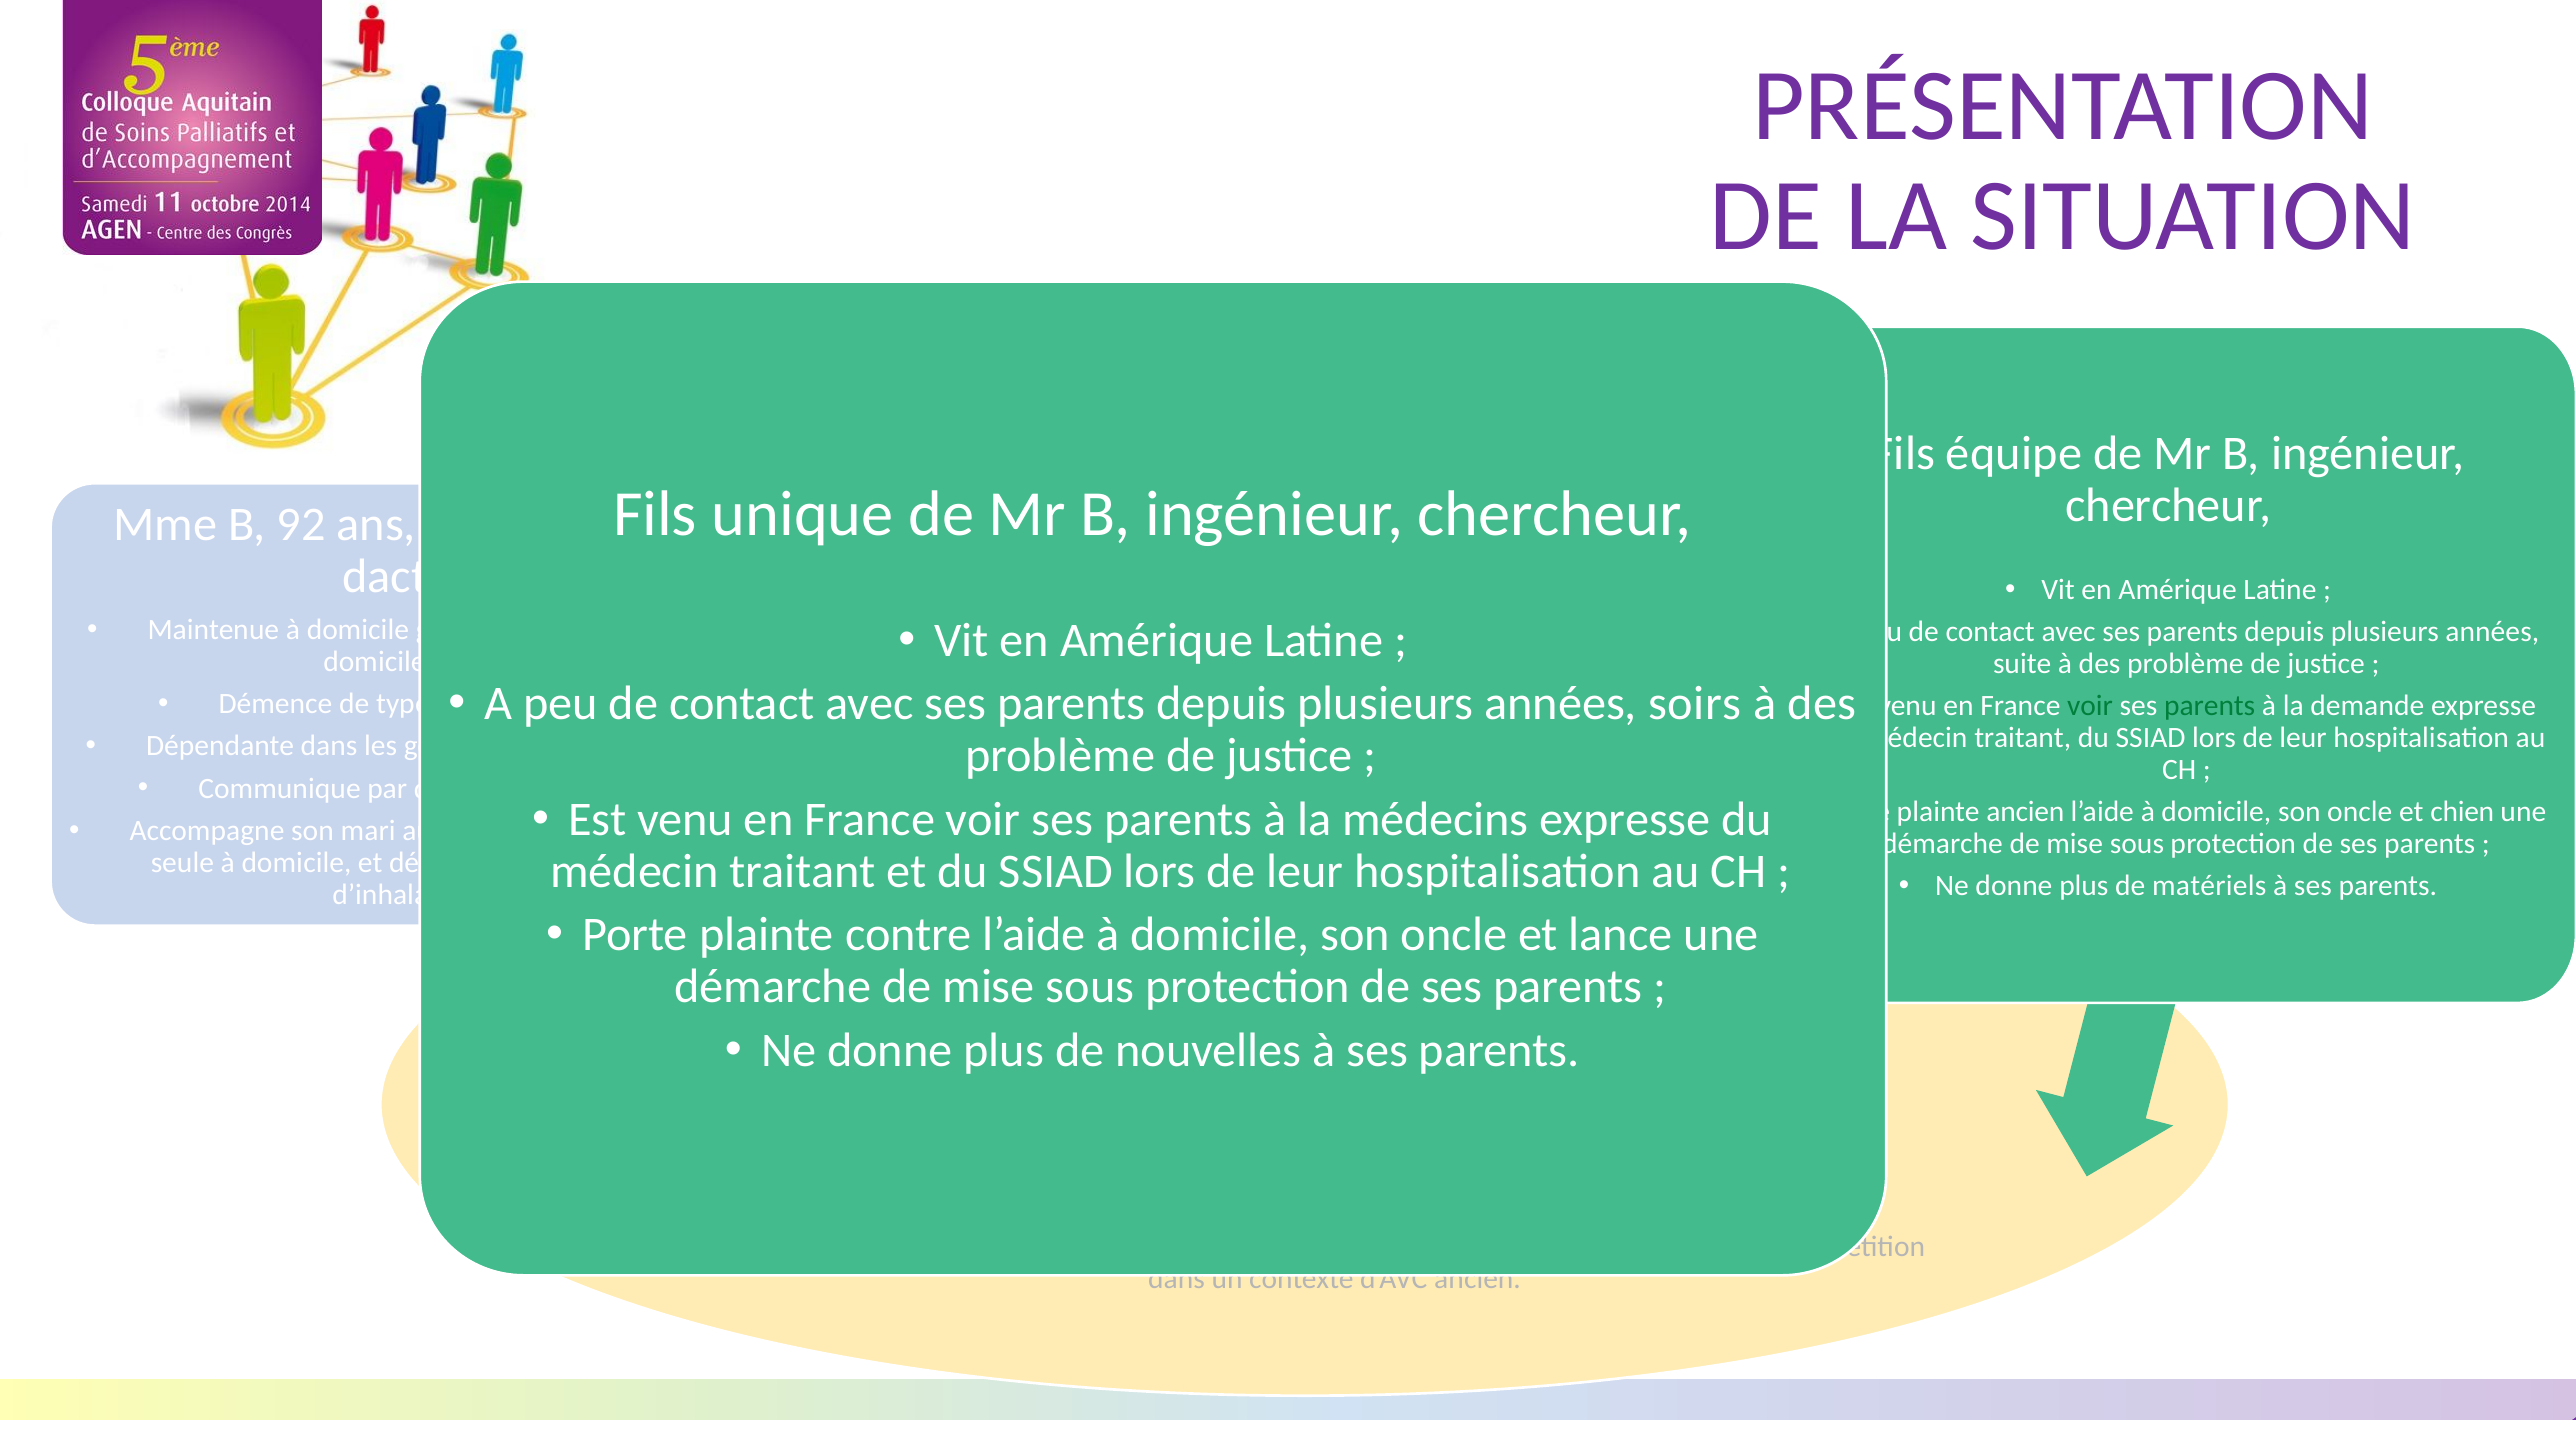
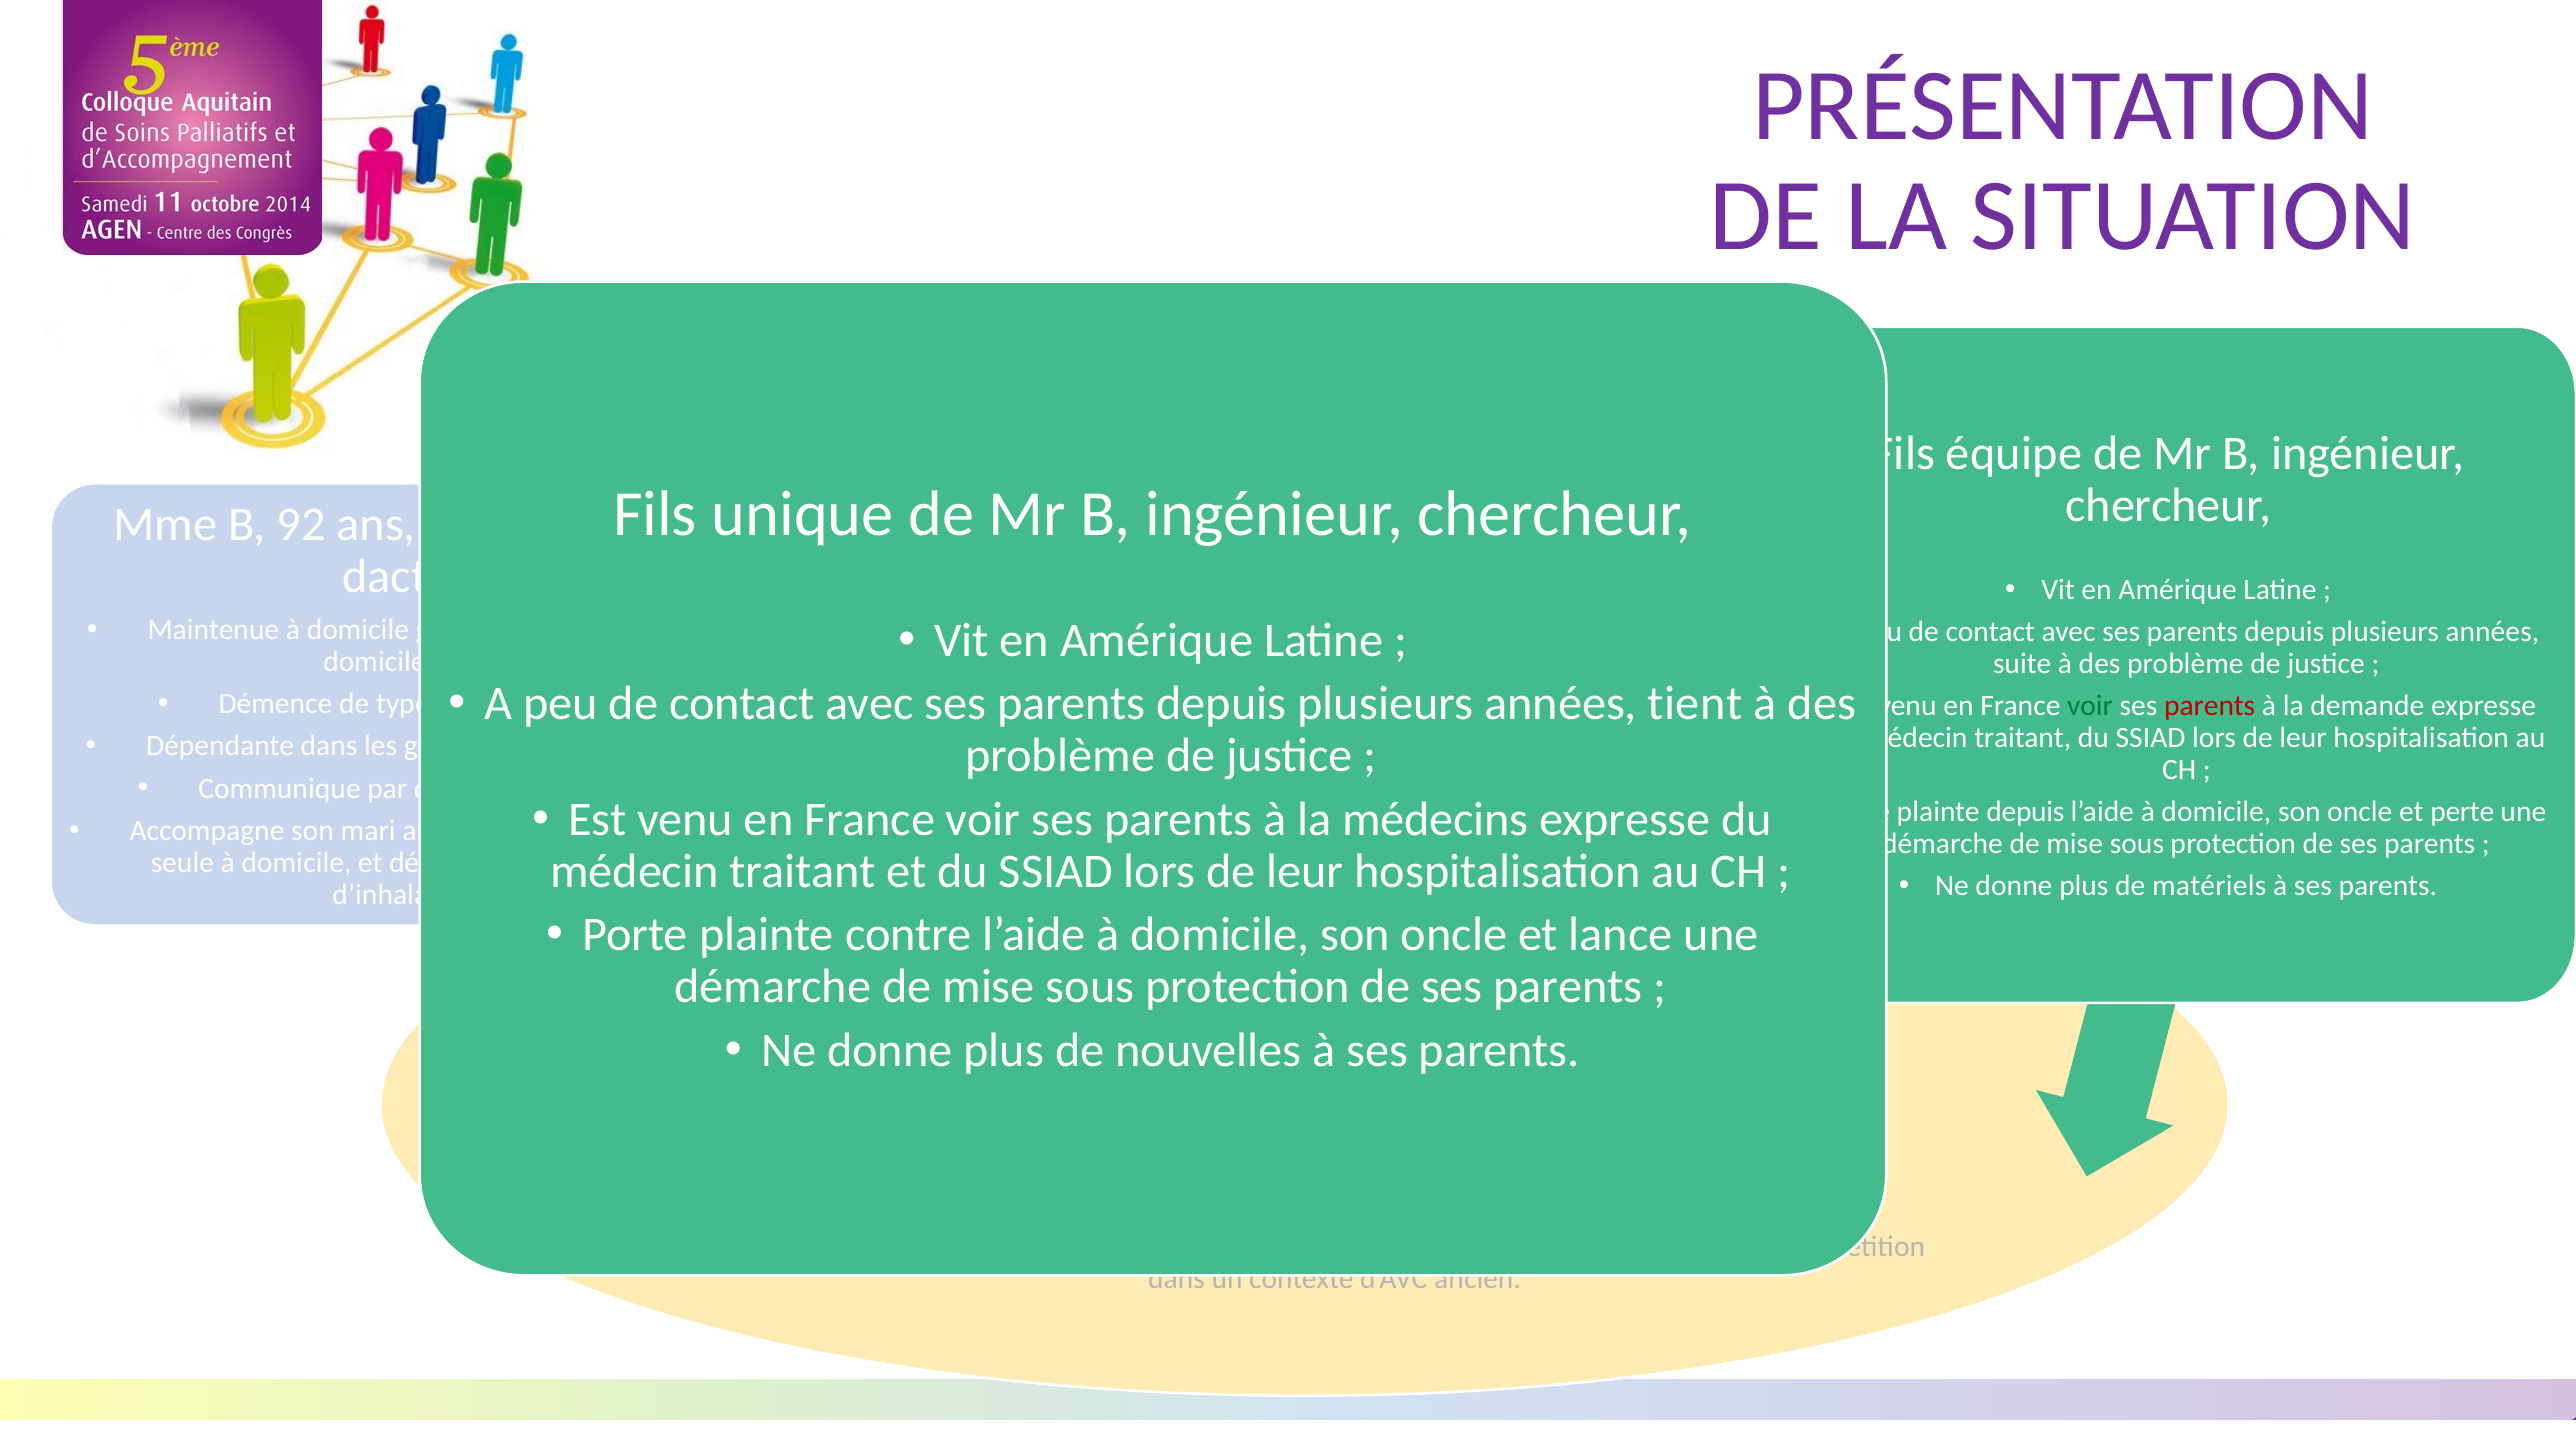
soirs: soirs -> tient
parents at (2210, 706) colour: green -> red
plainte ancien: ancien -> depuis
et chien: chien -> perte
